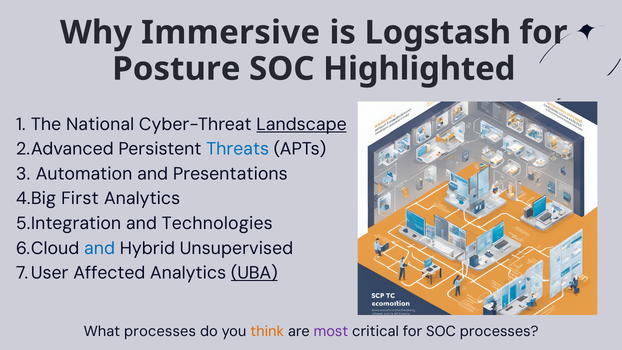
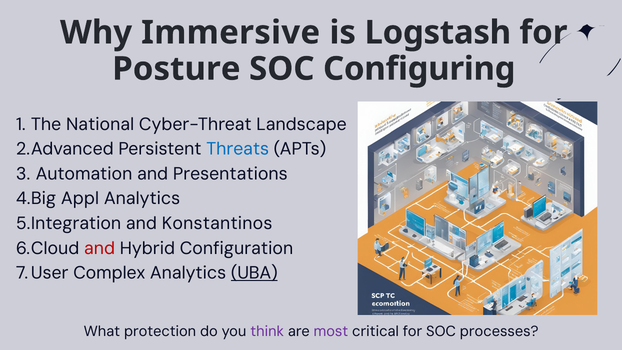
Highlighted: Highlighted -> Configuring
Landscape underline: present -> none
First: First -> Appl
Technologies: Technologies -> Konstantinos
and at (100, 248) colour: blue -> red
Unsupervised: Unsupervised -> Configuration
Affected: Affected -> Complex
What processes: processes -> protection
think colour: orange -> purple
